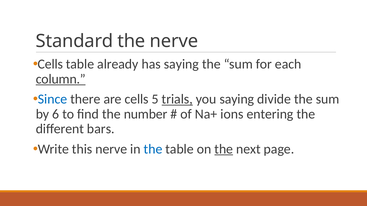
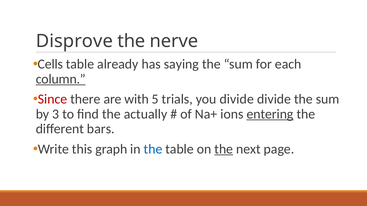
Standard: Standard -> Disprove
Since colour: blue -> red
are cells: cells -> with
trials underline: present -> none
you saying: saying -> divide
6: 6 -> 3
number: number -> actually
entering underline: none -> present
this nerve: nerve -> graph
